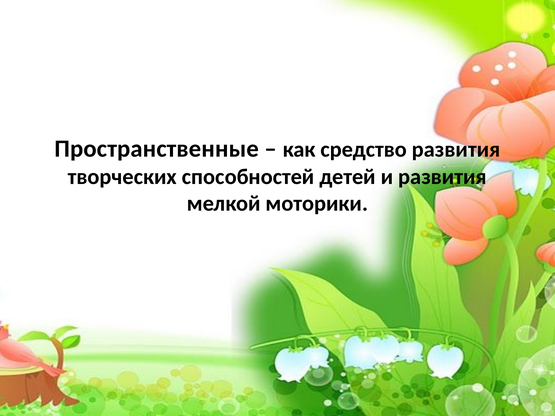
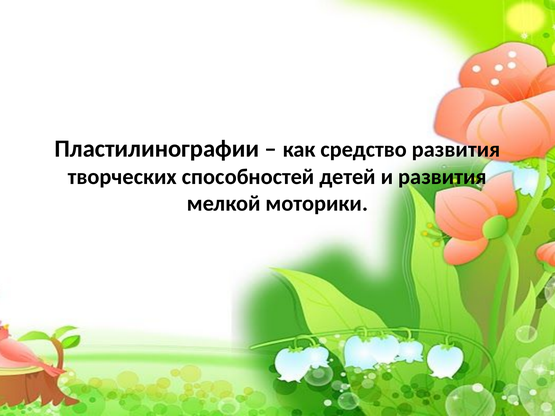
Пространственные: Пространственные -> Пластилинографии
